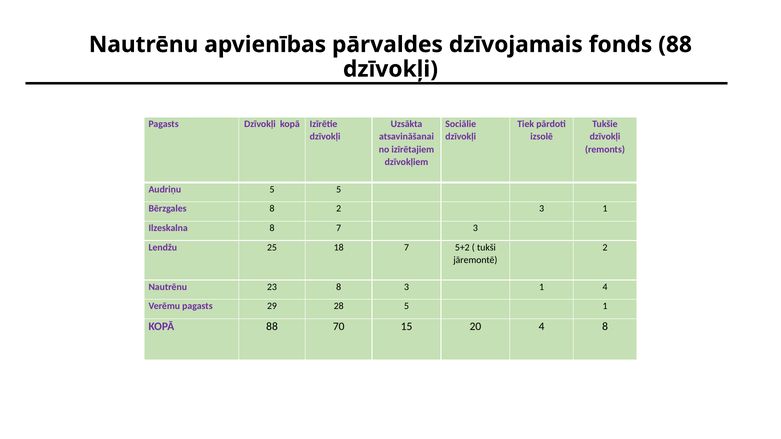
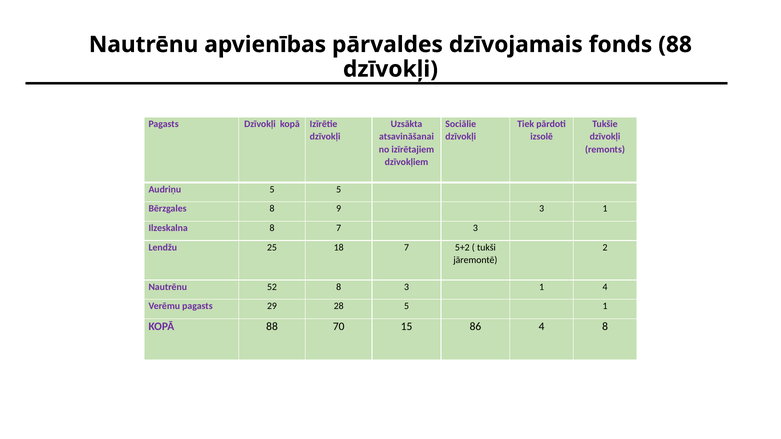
8 2: 2 -> 9
23: 23 -> 52
20: 20 -> 86
